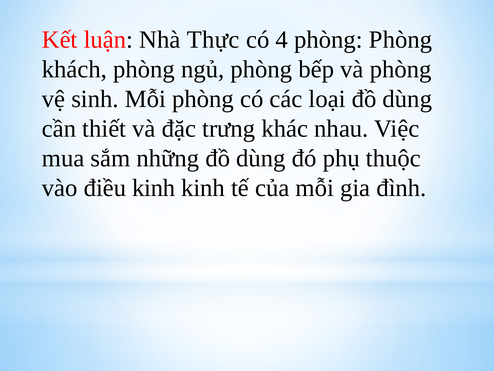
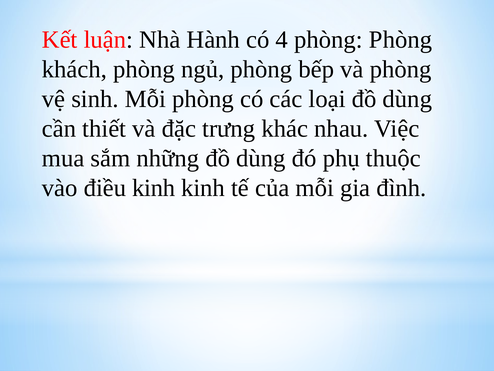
Thực: Thực -> Hành
